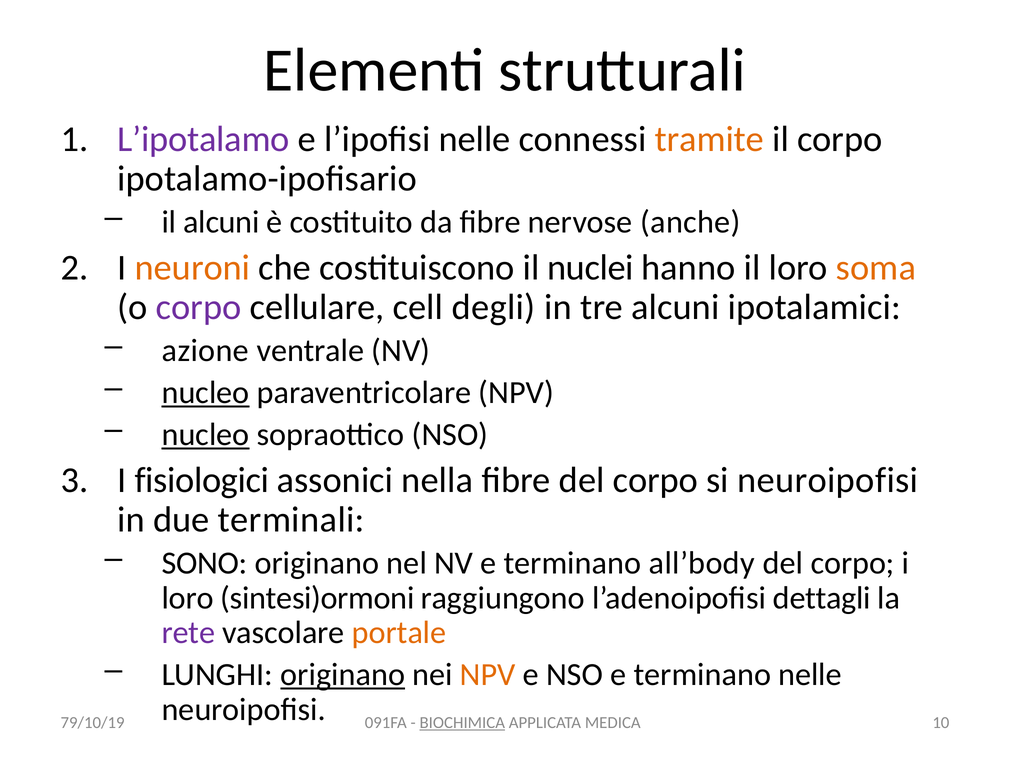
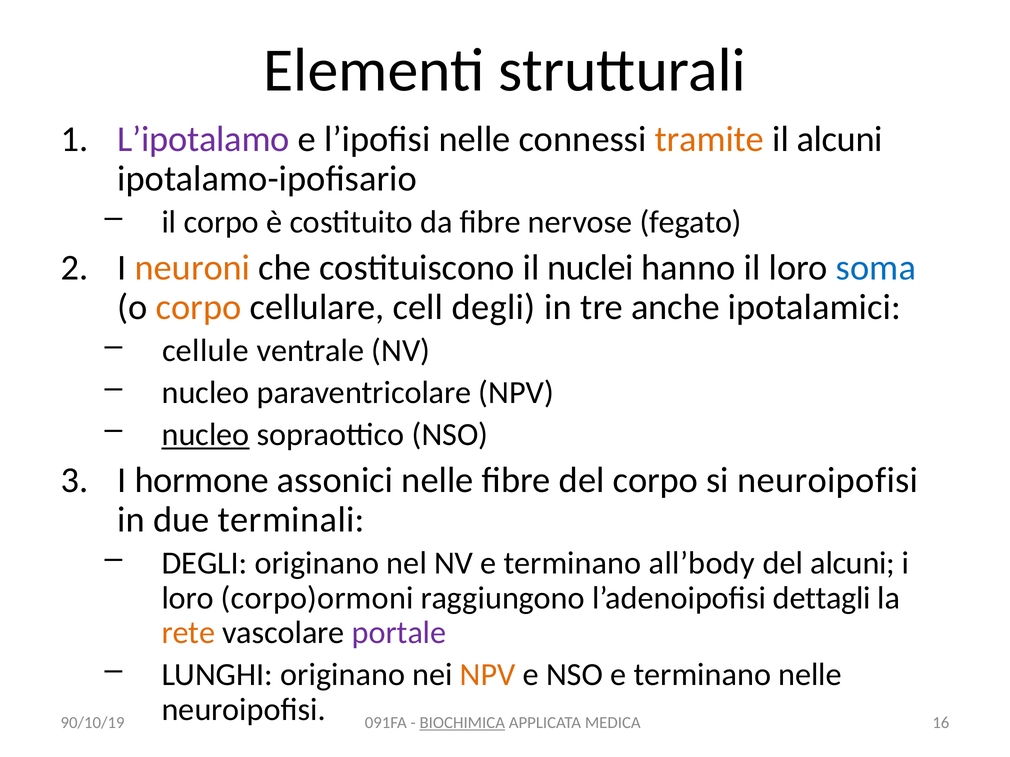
il corpo: corpo -> alcuni
il alcuni: alcuni -> corpo
anche: anche -> fegato
soma colour: orange -> blue
corpo at (199, 307) colour: purple -> orange
tre alcuni: alcuni -> anche
azione: azione -> cellule
nucleo at (206, 393) underline: present -> none
fisiologici: fisiologici -> hormone
assonici nella: nella -> nelle
SONO at (205, 564): SONO -> DEGLI
corpo at (853, 564): corpo -> alcuni
sintesi)ormoni: sintesi)ormoni -> corpo)ormoni
rete colour: purple -> orange
portale colour: orange -> purple
originano at (343, 675) underline: present -> none
79/10/19: 79/10/19 -> 90/10/19
10: 10 -> 16
